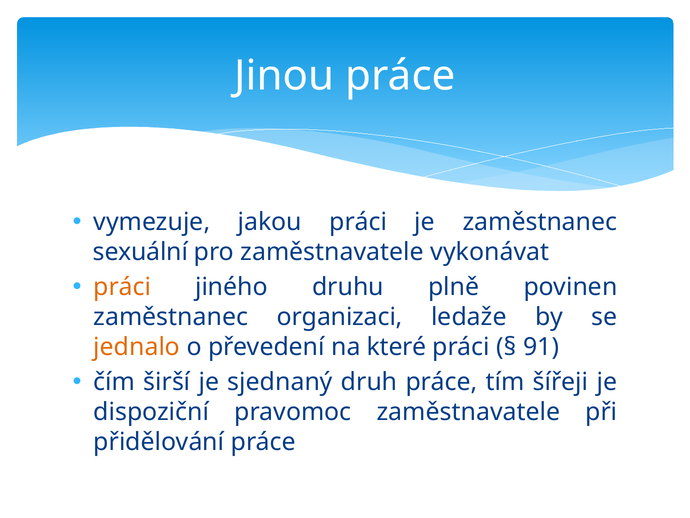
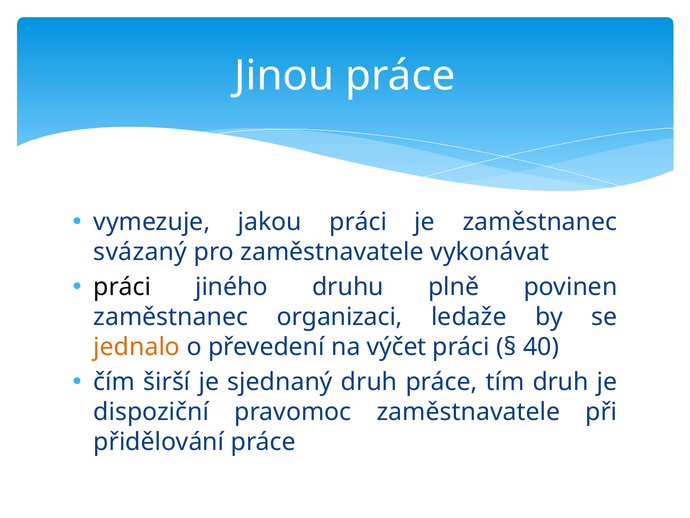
sexuální: sexuální -> svázaný
práci at (122, 287) colour: orange -> black
které: které -> výčet
91: 91 -> 40
tím šířeji: šířeji -> druh
